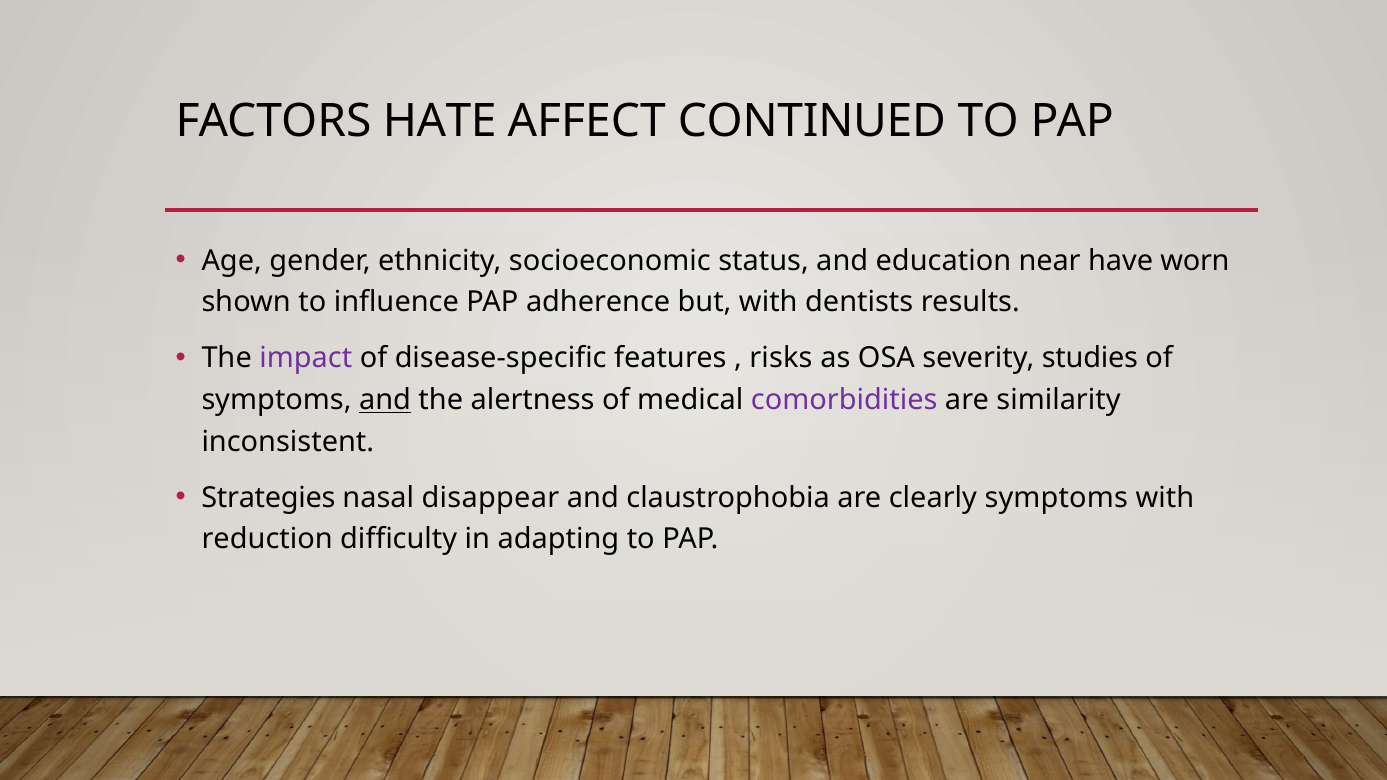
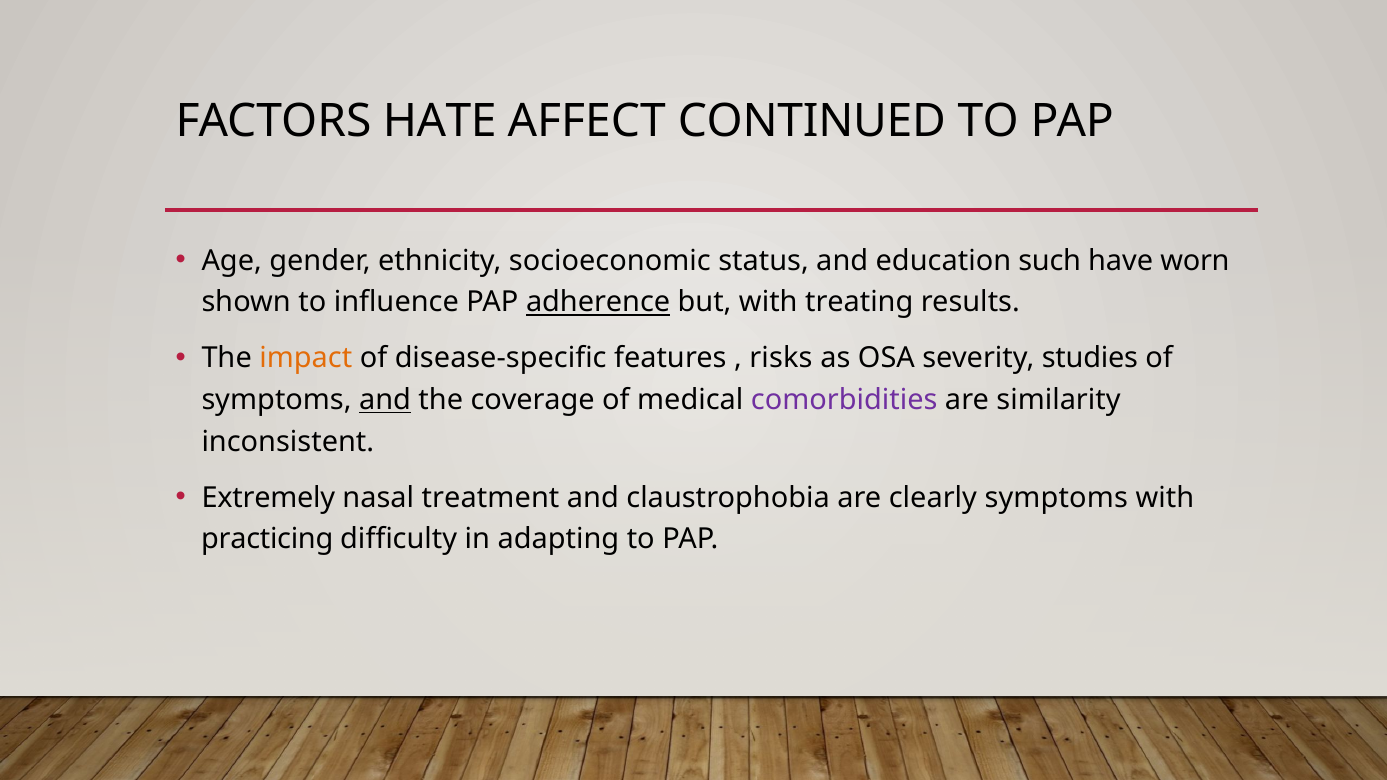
near: near -> such
adherence underline: none -> present
dentists: dentists -> treating
impact colour: purple -> orange
alertness: alertness -> coverage
Strategies: Strategies -> Extremely
disappear: disappear -> treatment
reduction: reduction -> practicing
